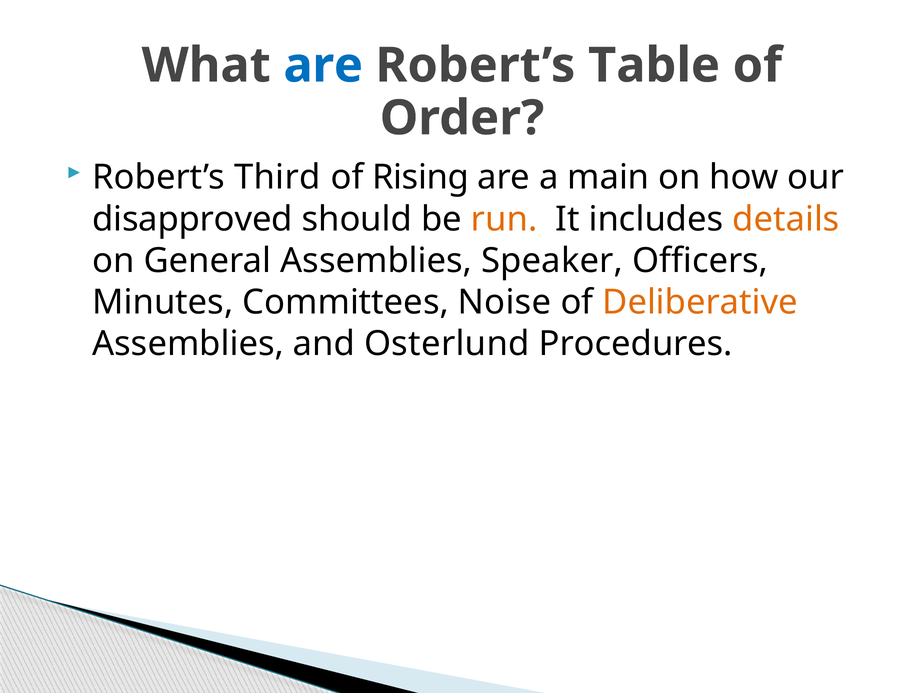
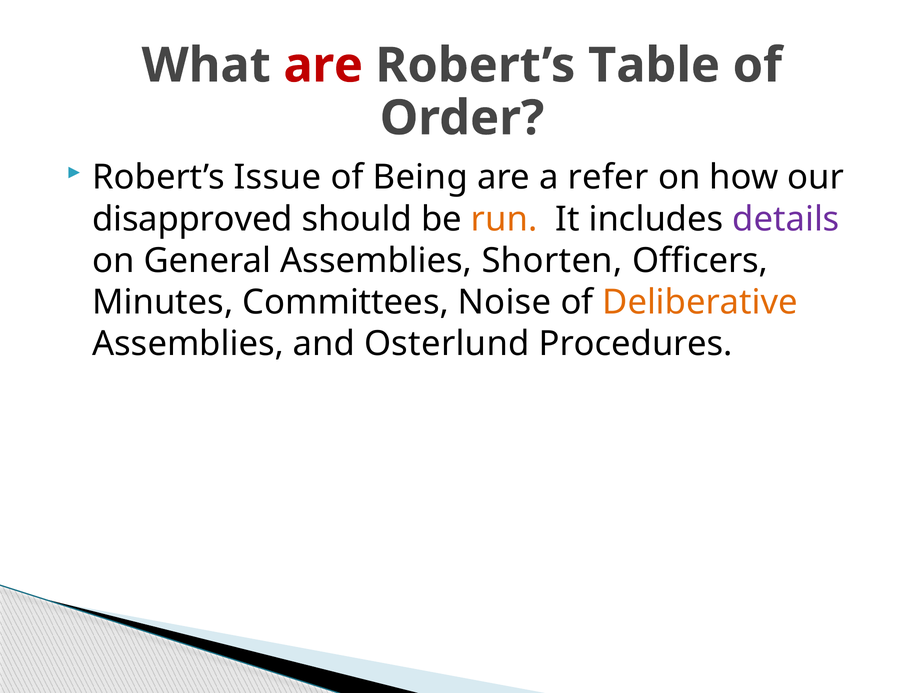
are at (323, 65) colour: blue -> red
Third: Third -> Issue
Rising: Rising -> Being
main: main -> refer
details colour: orange -> purple
Speaker: Speaker -> Shorten
